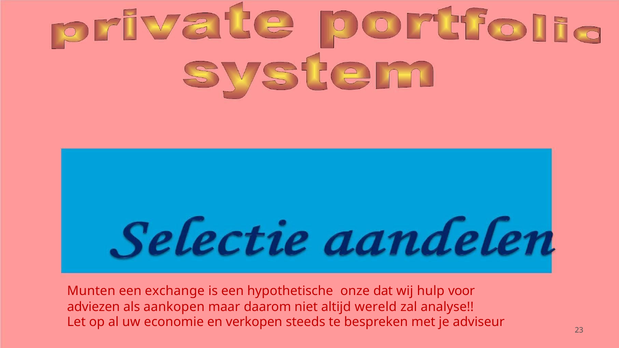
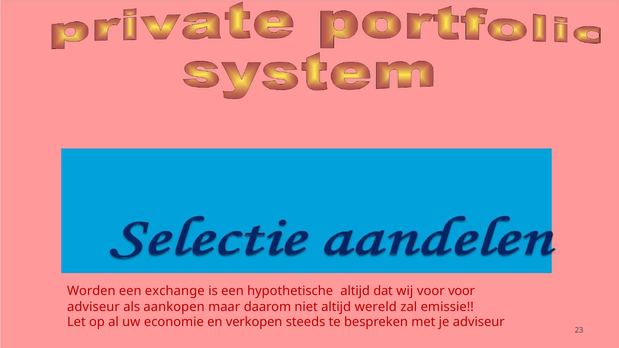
Munten: Munten -> Worden
hypothetische onze: onze -> altijd
wij hulp: hulp -> voor
adviezen at (94, 307): adviezen -> adviseur
analyse: analyse -> emissie
